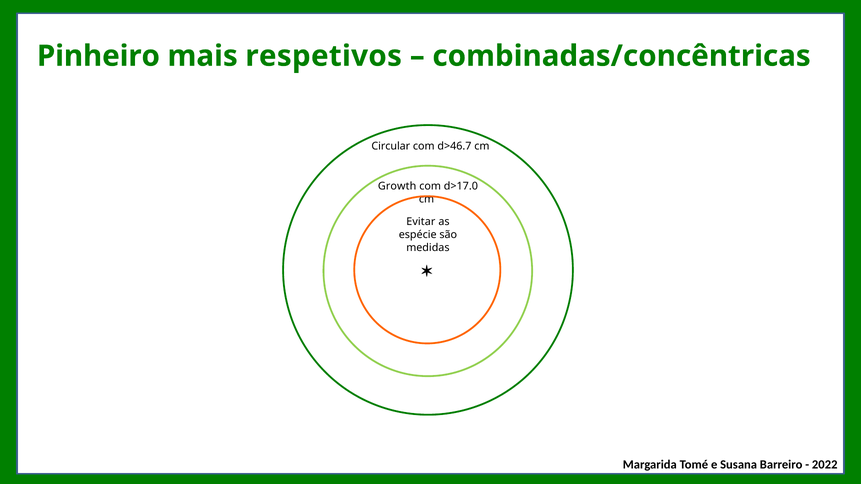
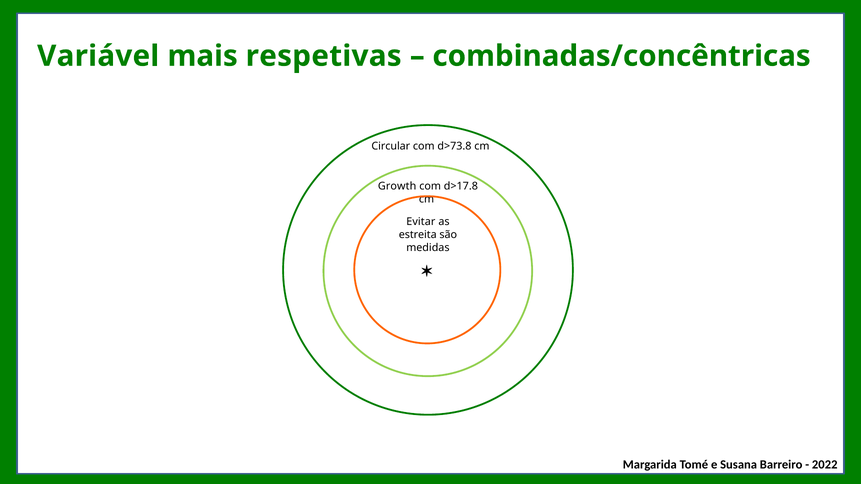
Pinheiro: Pinheiro -> Variável
respetivos: respetivos -> respetivas
d>46.7: d>46.7 -> d>73.8
d>17.0: d>17.0 -> d>17.8
espécie: espécie -> estreita
